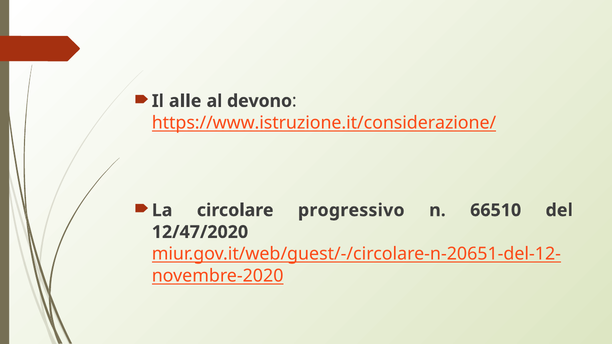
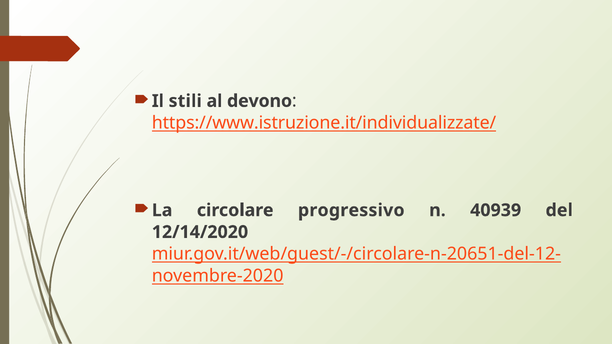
alle: alle -> stili
https://www.istruzione.it/considerazione/: https://www.istruzione.it/considerazione/ -> https://www.istruzione.it/individualizzate/
66510: 66510 -> 40939
12/47/2020: 12/47/2020 -> 12/14/2020
